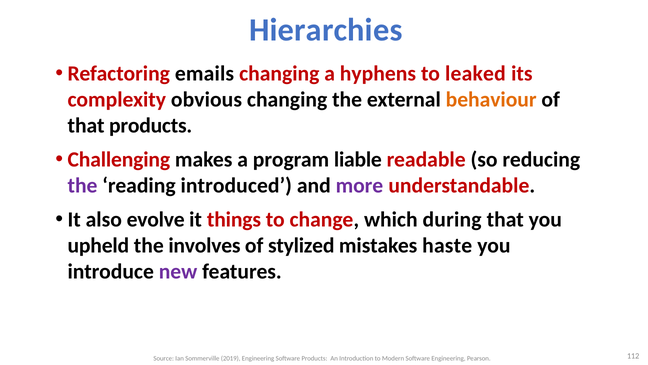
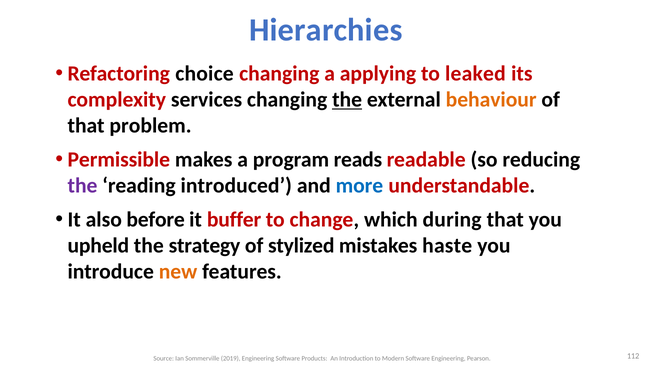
emails: emails -> choice
hyphens: hyphens -> applying
obvious: obvious -> services
the at (347, 100) underline: none -> present
that products: products -> problem
Challenging: Challenging -> Permissible
liable: liable -> reads
more colour: purple -> blue
evolve: evolve -> before
things: things -> buffer
involves: involves -> strategy
new colour: purple -> orange
